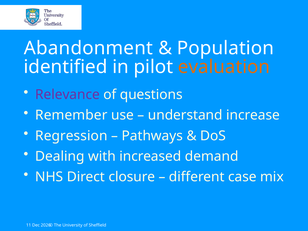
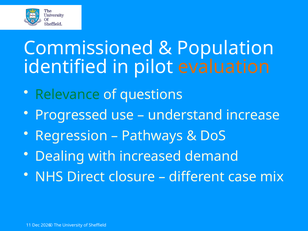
Abandonment: Abandonment -> Commissioned
Relevance colour: purple -> green
Remember: Remember -> Progressed
